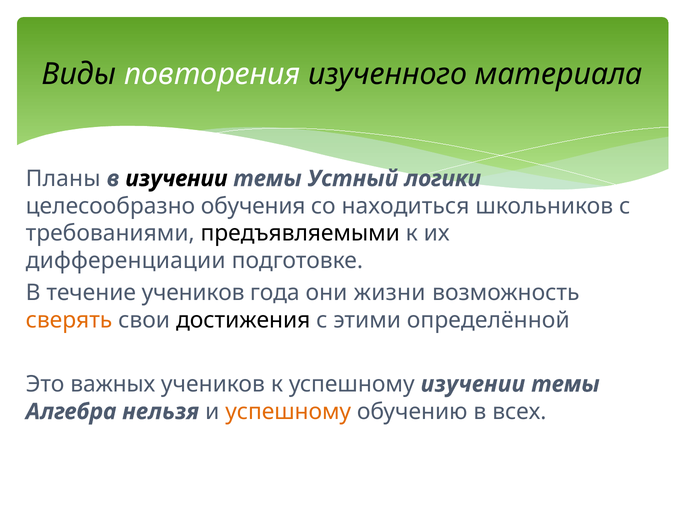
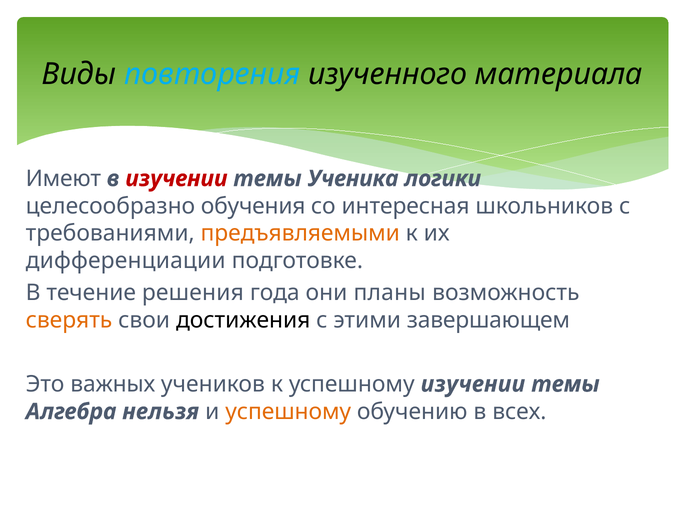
повторения colour: white -> light blue
Планы: Планы -> Имеют
изучении at (176, 179) colour: black -> red
Устный: Устный -> Ученика
находиться: находиться -> интересная
предъявляемыми colour: black -> orange
течение учеников: учеников -> решения
жизни: жизни -> планы
определённой: определённой -> завершающем
